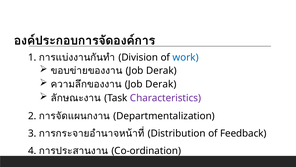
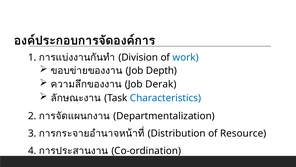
Derak at (161, 70): Derak -> Depth
Characteristics colour: purple -> blue
Feedback: Feedback -> Resource
